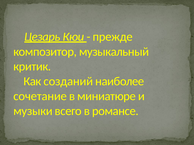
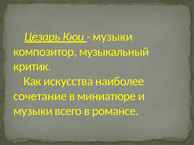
прежде at (113, 37): прежде -> музыки
созданий: созданий -> искусства
